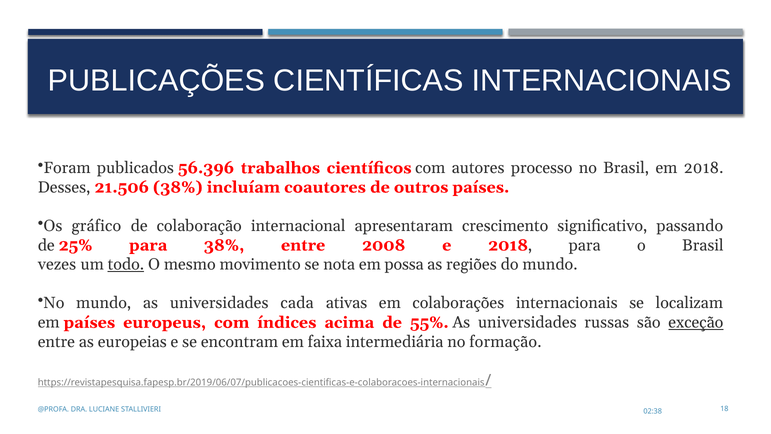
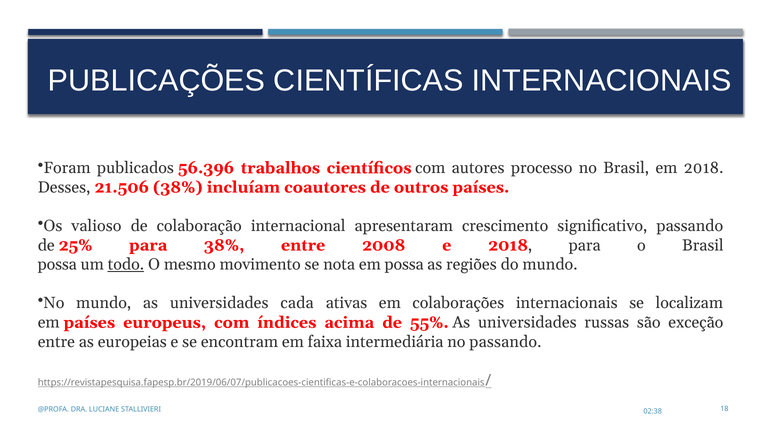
gráfico: gráfico -> valioso
vezes at (57, 264): vezes -> possa
exceção underline: present -> none
no formação: formação -> passando
